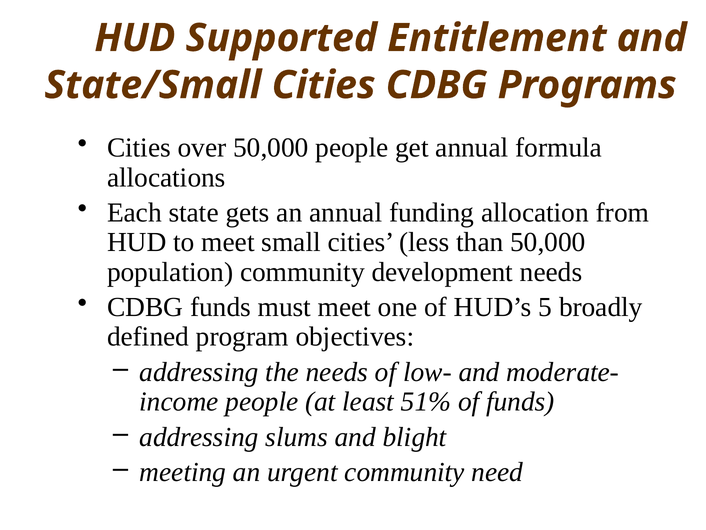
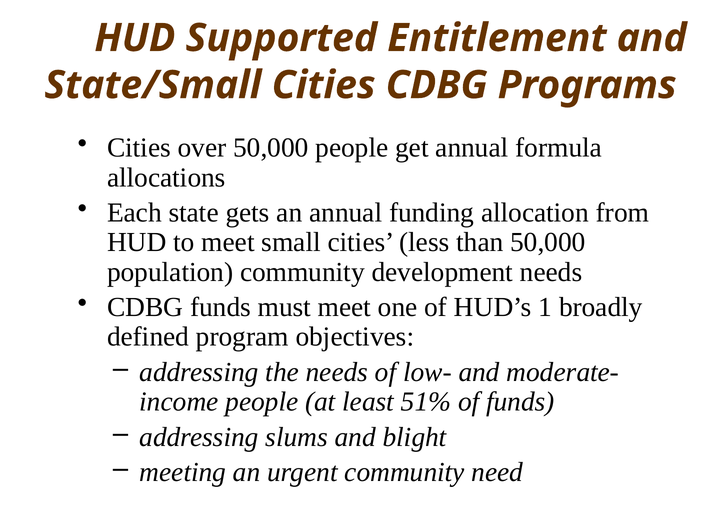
5: 5 -> 1
